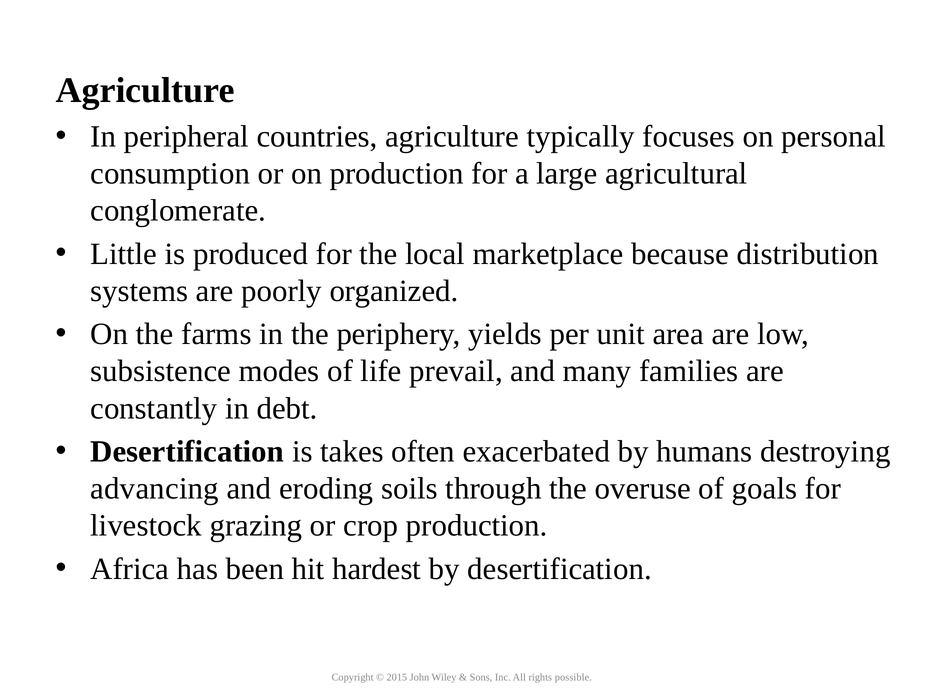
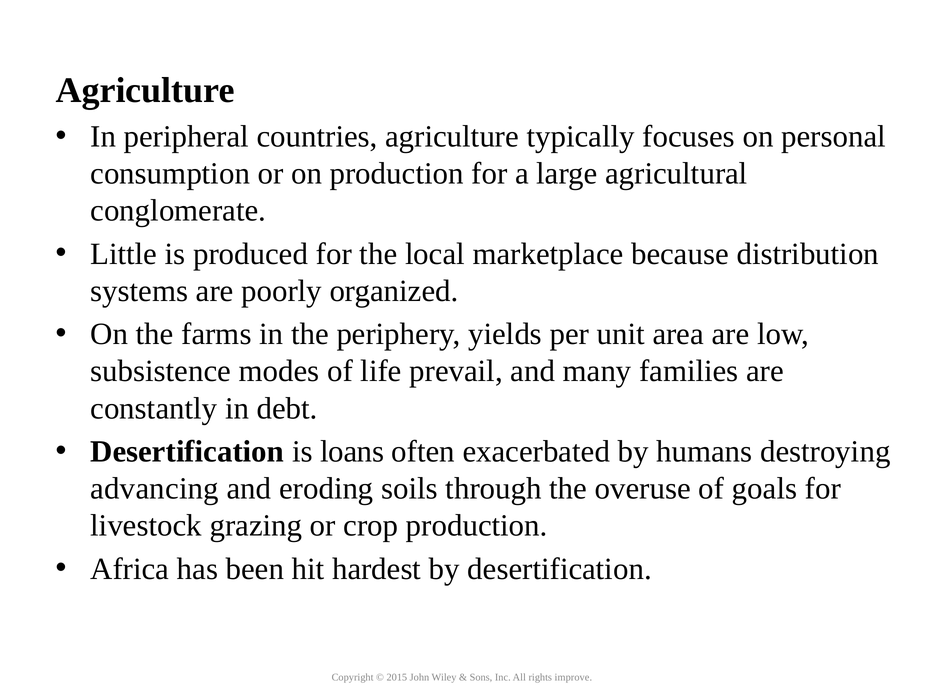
takes: takes -> loans
possible: possible -> improve
